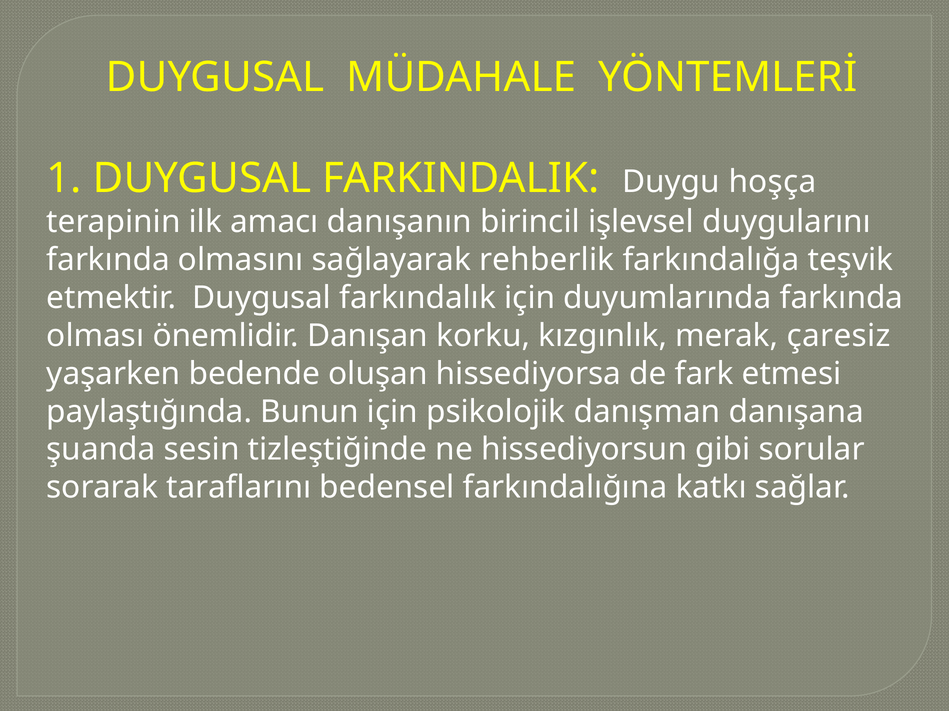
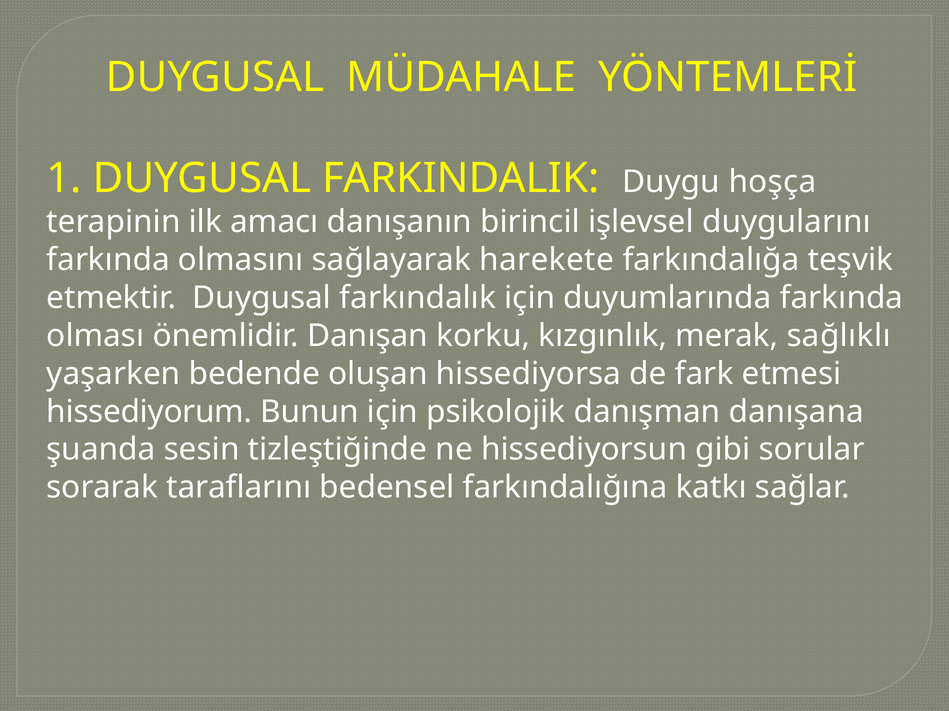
rehberlik: rehberlik -> harekete
çaresiz: çaresiz -> sağlıklı
paylaştığında: paylaştığında -> hissediyorum
